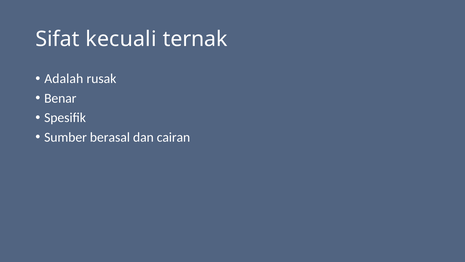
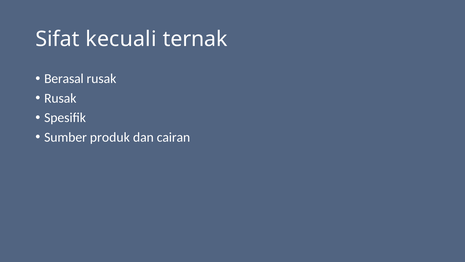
Adalah: Adalah -> Berasal
Benar at (60, 98): Benar -> Rusak
berasal: berasal -> produk
